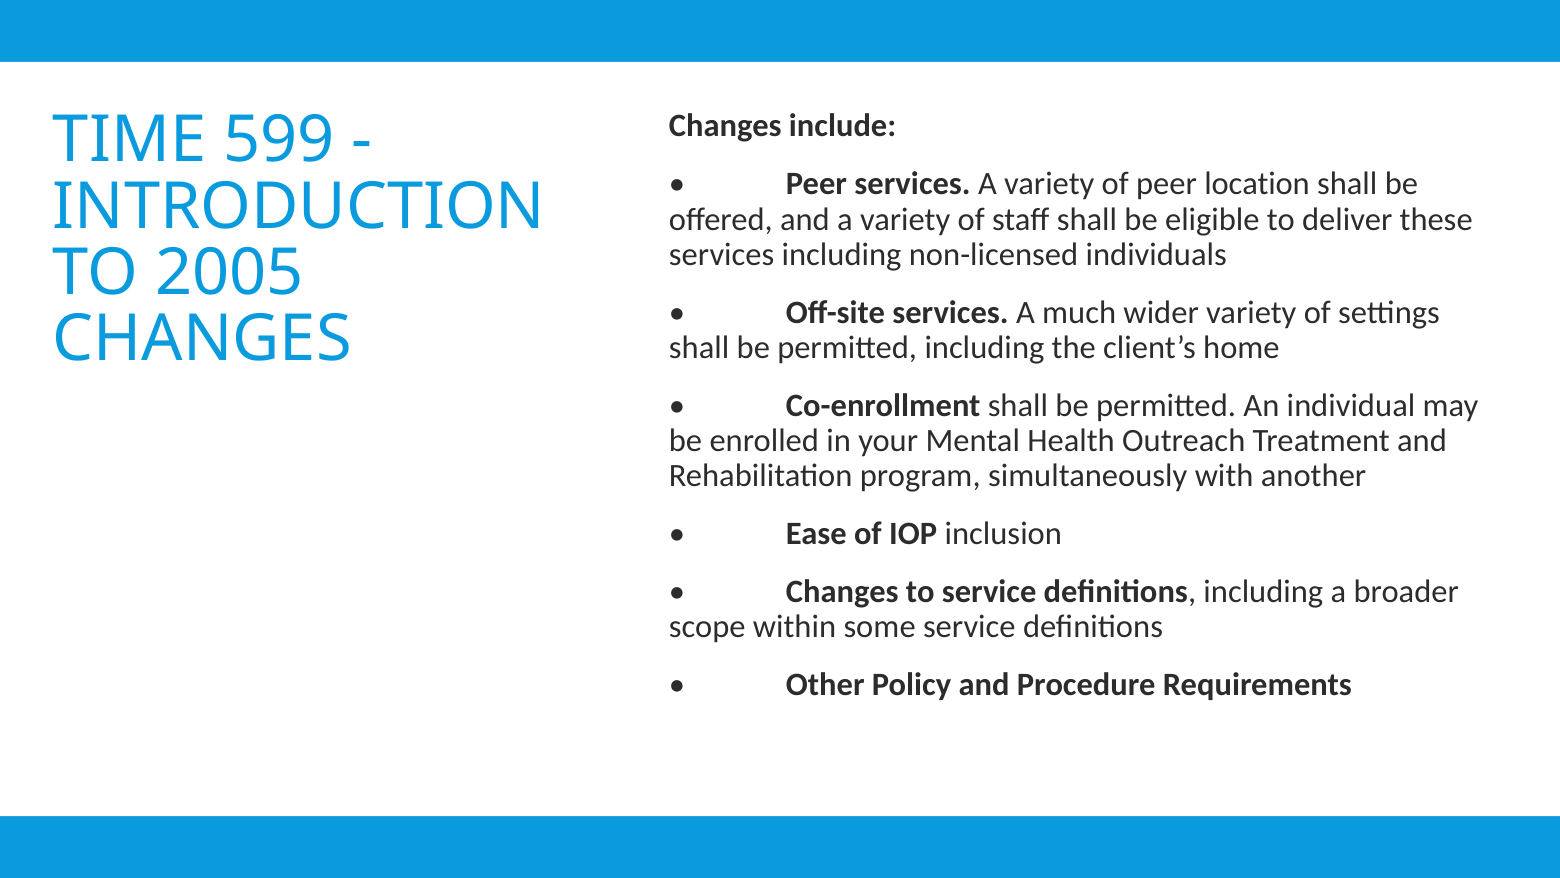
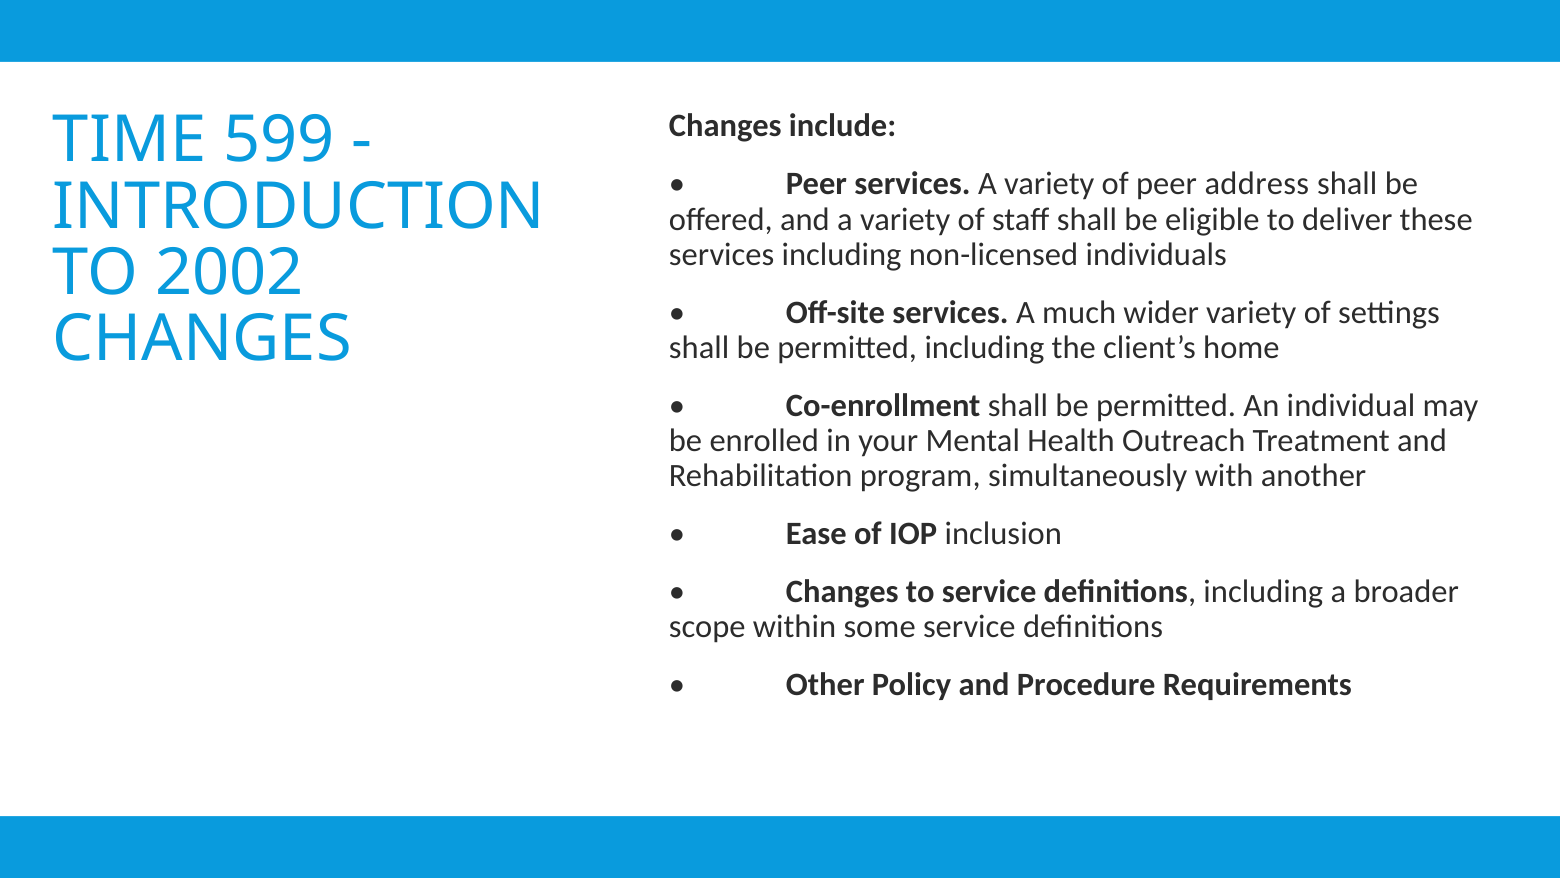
location: location -> address
2005: 2005 -> 2002
